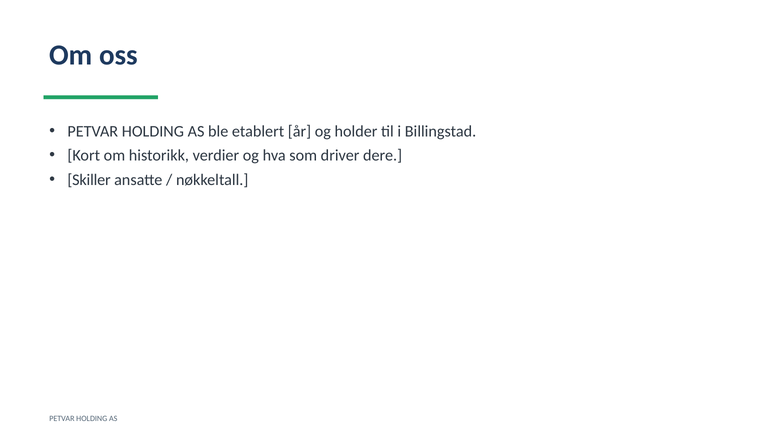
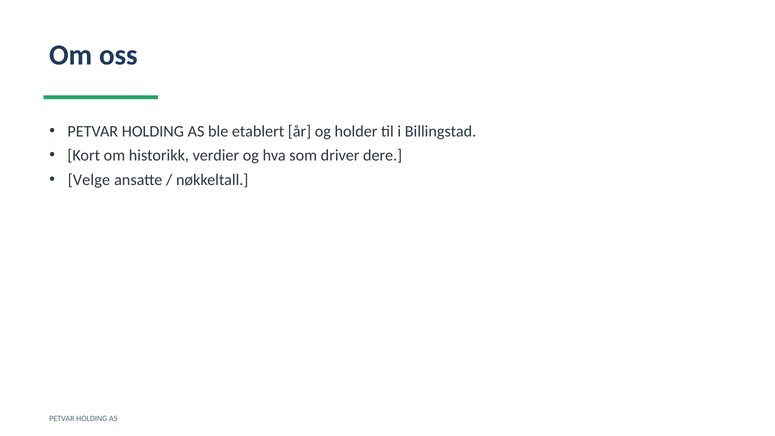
Skiller: Skiller -> Velge
